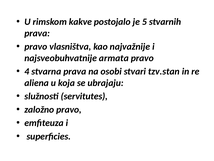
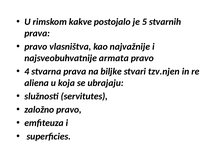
osobi: osobi -> biljke
tzv.stan: tzv.stan -> tzv.njen
